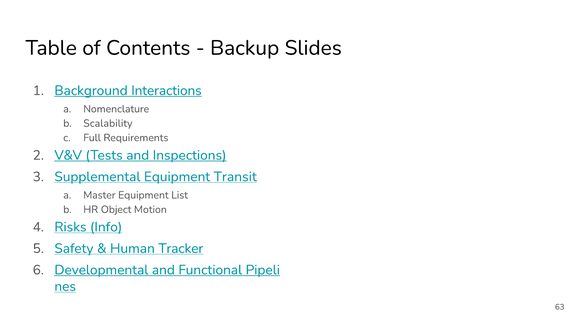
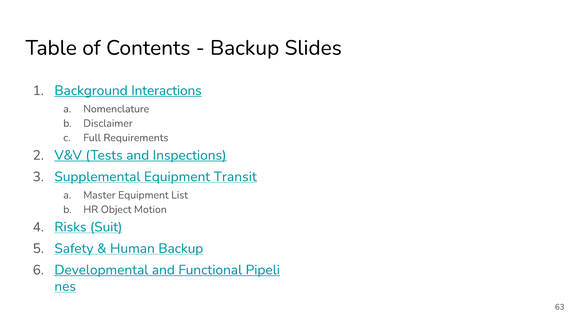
Scalability: Scalability -> Disclaimer
Info: Info -> Suit
Human Tracker: Tracker -> Backup
